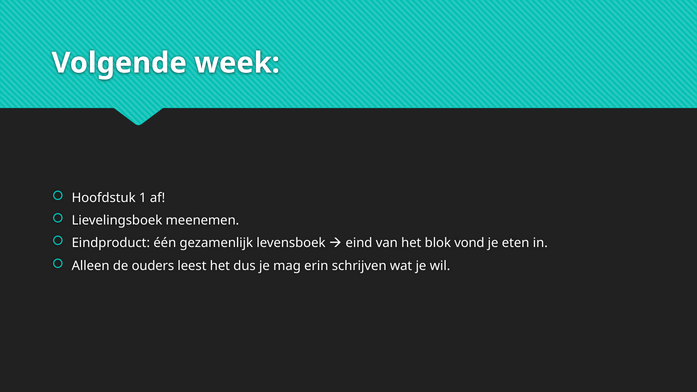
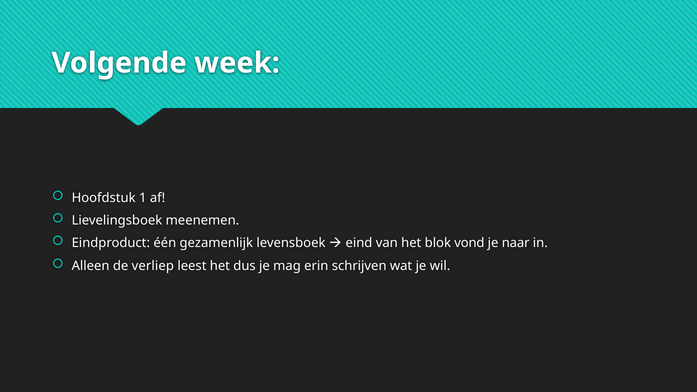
eten: eten -> naar
ouders: ouders -> verliep
